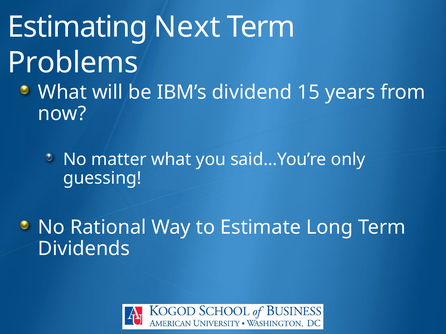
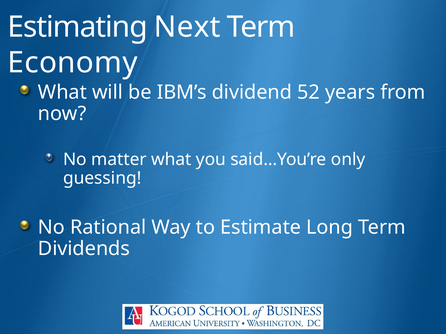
Problems: Problems -> Economy
15: 15 -> 52
